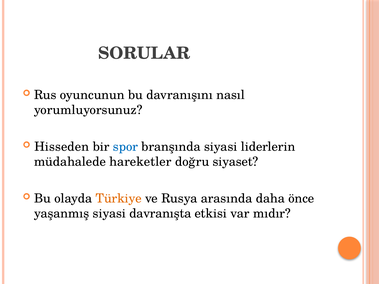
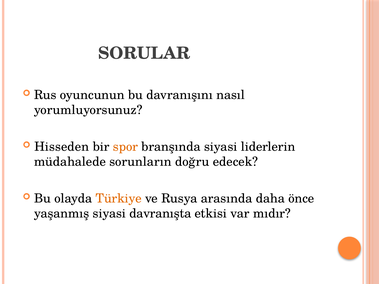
spor colour: blue -> orange
hareketler: hareketler -> sorunların
siyaset: siyaset -> edecek
